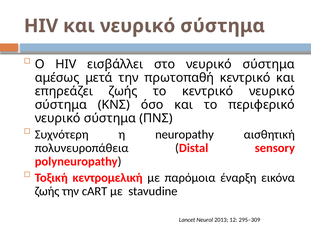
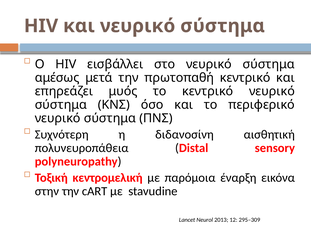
επηρεάζει ζωής: ζωής -> μυός
neuropathy: neuropathy -> διδανοσίνη
ζωής at (47, 192): ζωής -> στην
